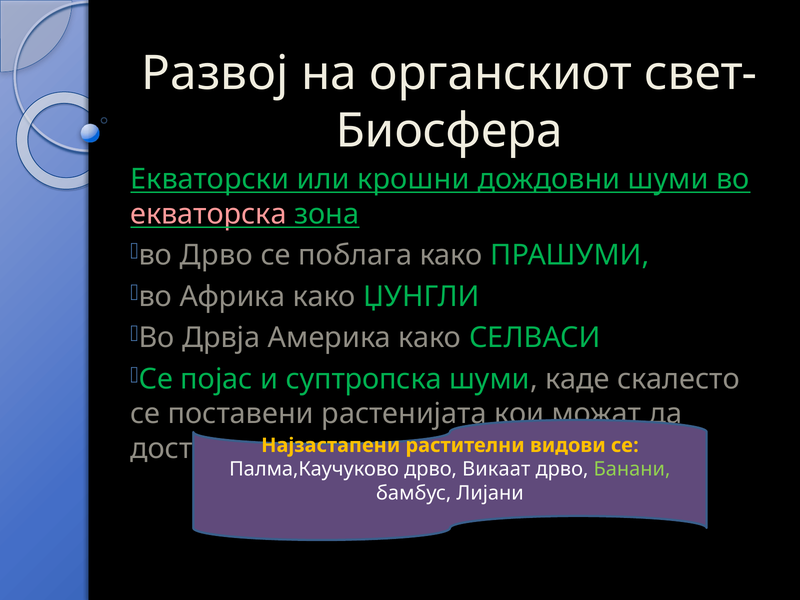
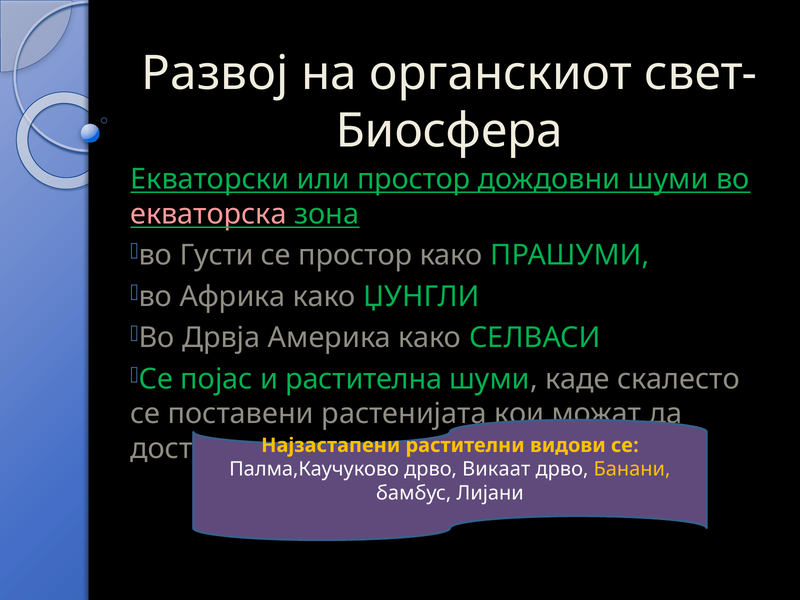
или крошни: крошни -> простор
во Дрво: Дрво -> Густи
се поблага: поблага -> простор
суптропска: суптропска -> растителна
Банани colour: light green -> yellow
